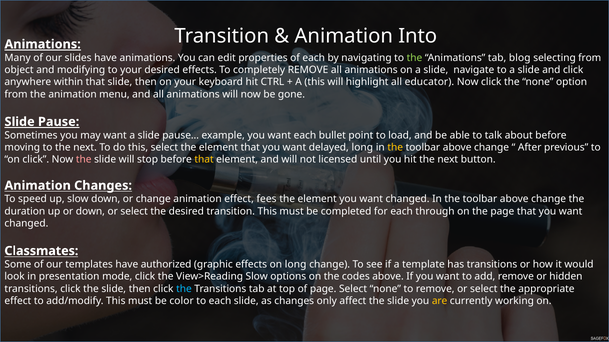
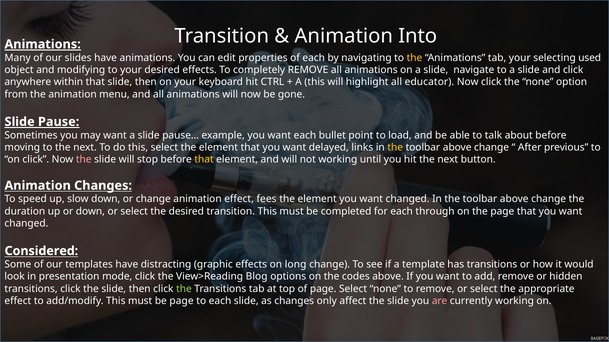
the at (414, 58) colour: light green -> yellow
tab blog: blog -> your
selecting from: from -> used
delayed long: long -> links
not licensed: licensed -> working
Classmates: Classmates -> Considered
authorized: authorized -> distracting
View>Reading Slow: Slow -> Blog
the at (184, 289) colour: light blue -> light green
be color: color -> page
are colour: yellow -> pink
